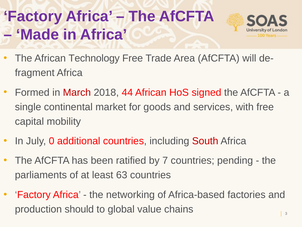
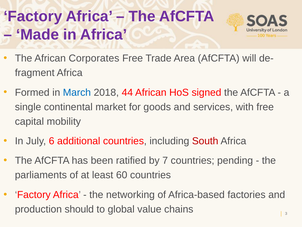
Technology: Technology -> Corporates
March colour: red -> blue
0: 0 -> 6
63: 63 -> 60
